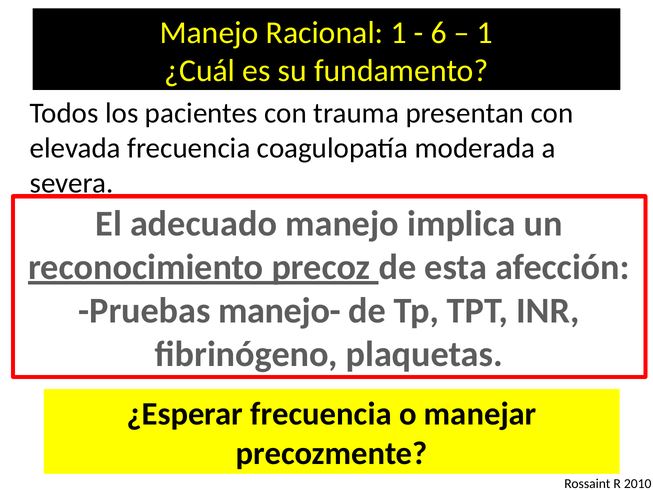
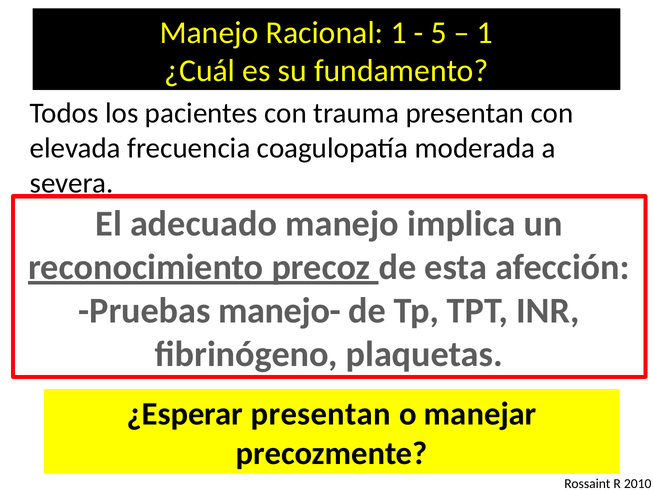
6: 6 -> 5
¿Esperar frecuencia: frecuencia -> presentan
